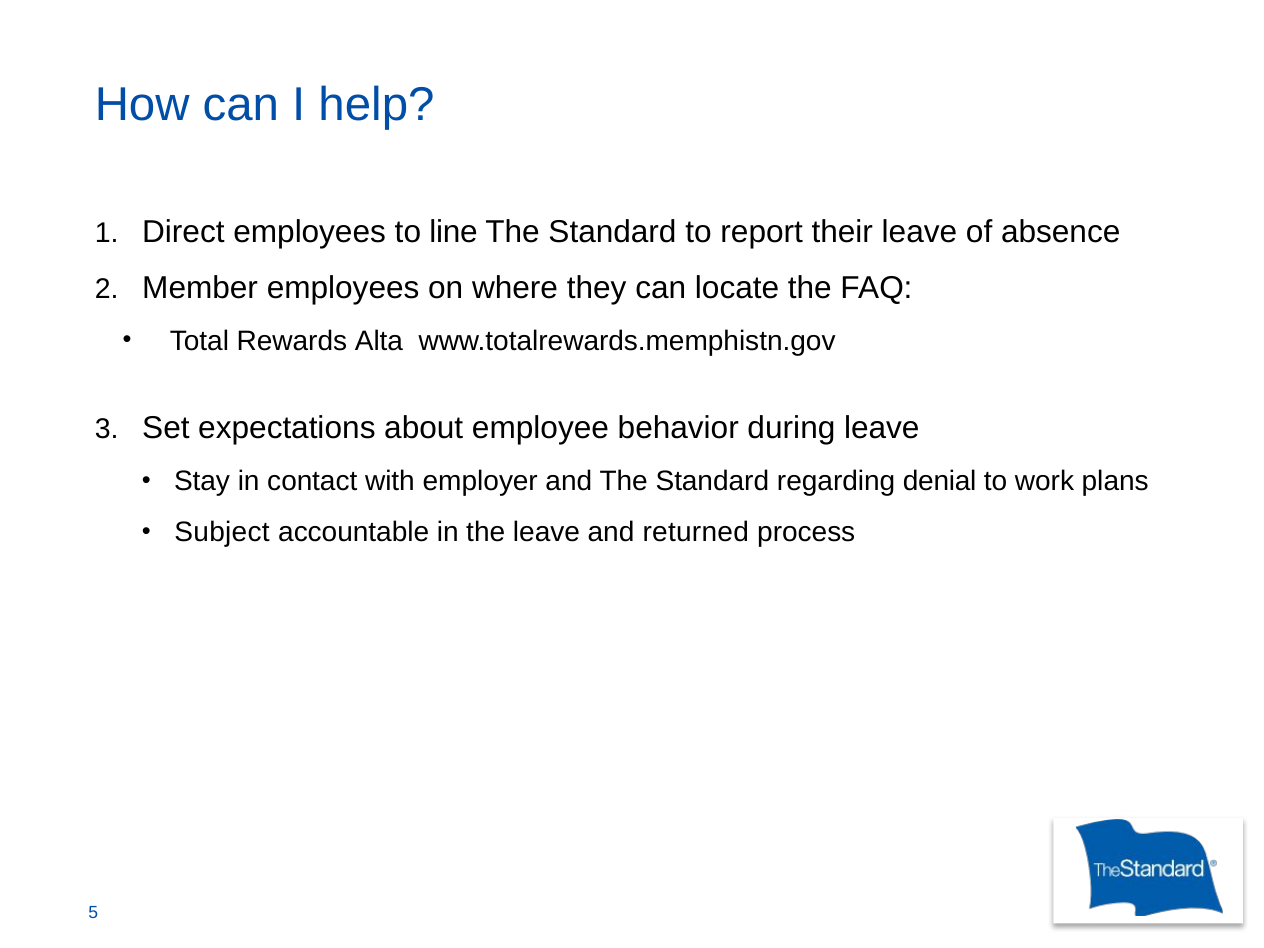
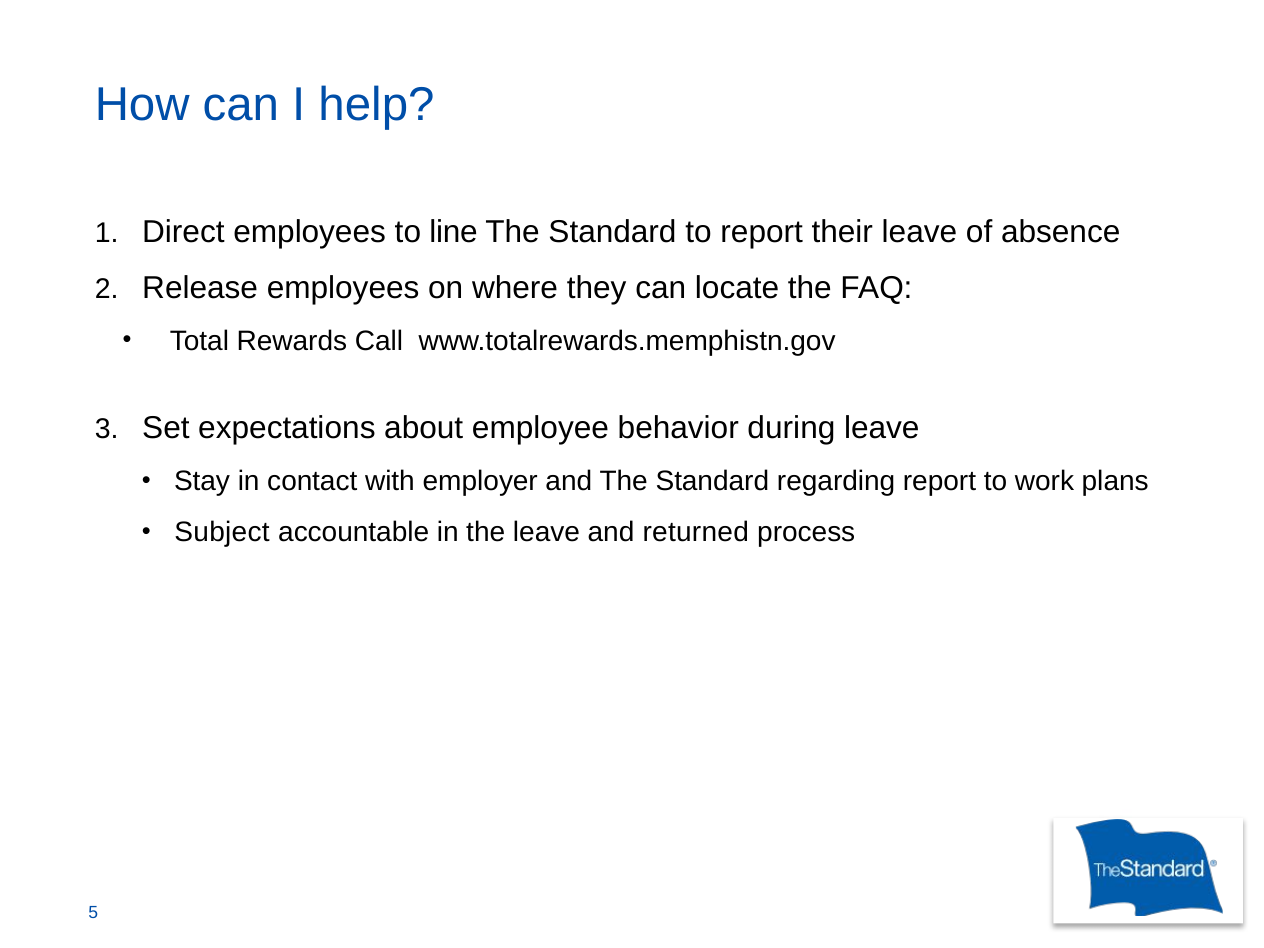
Member: Member -> Release
Alta: Alta -> Call
regarding denial: denial -> report
